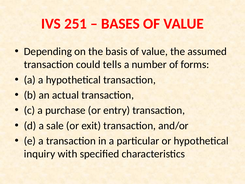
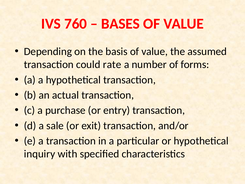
251: 251 -> 760
tells: tells -> rate
